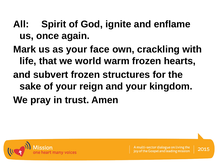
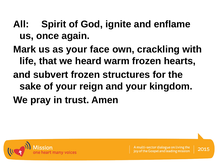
world: world -> heard
